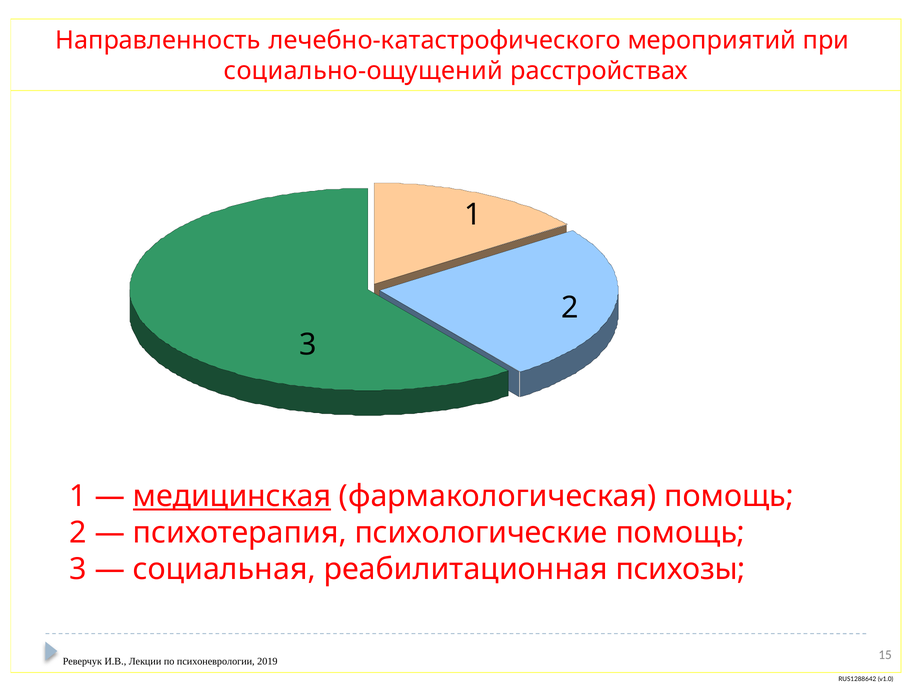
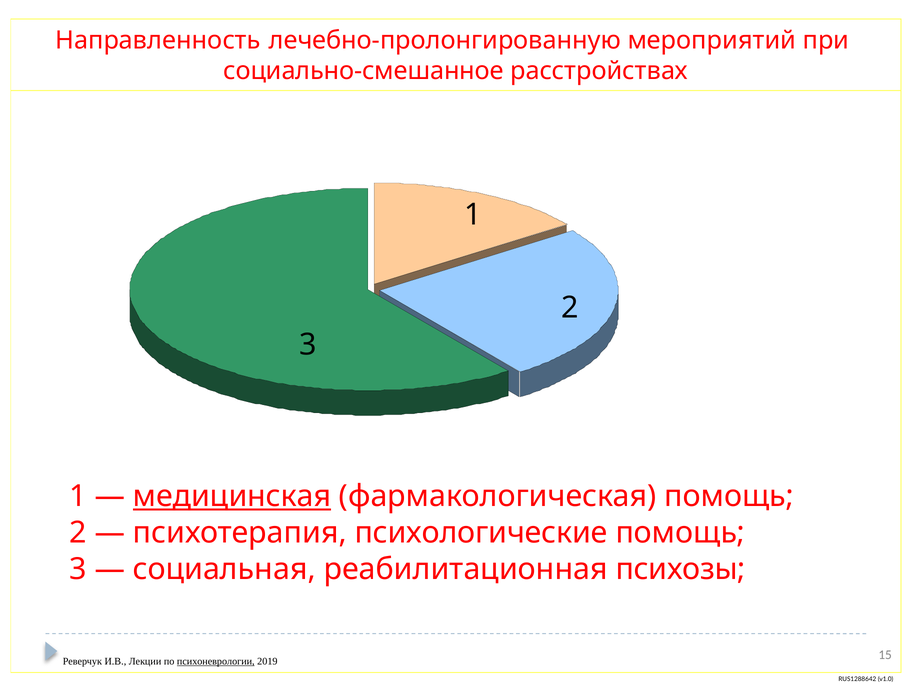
лечебно-катастрофического: лечебно-катастрофического -> лечебно-пролонгированную
социально-ощущений: социально-ощущений -> социально-смешанное
психоневрологии underline: none -> present
